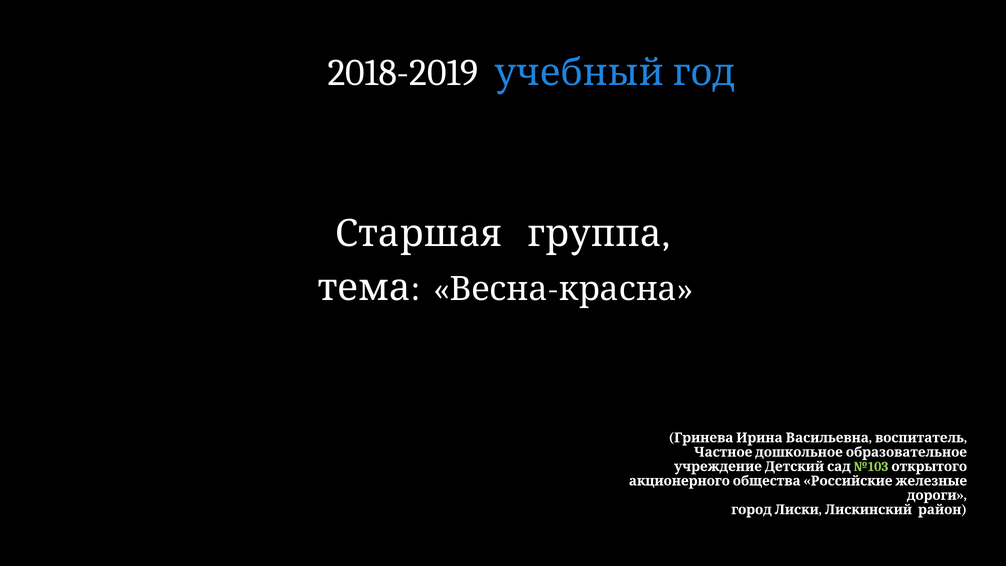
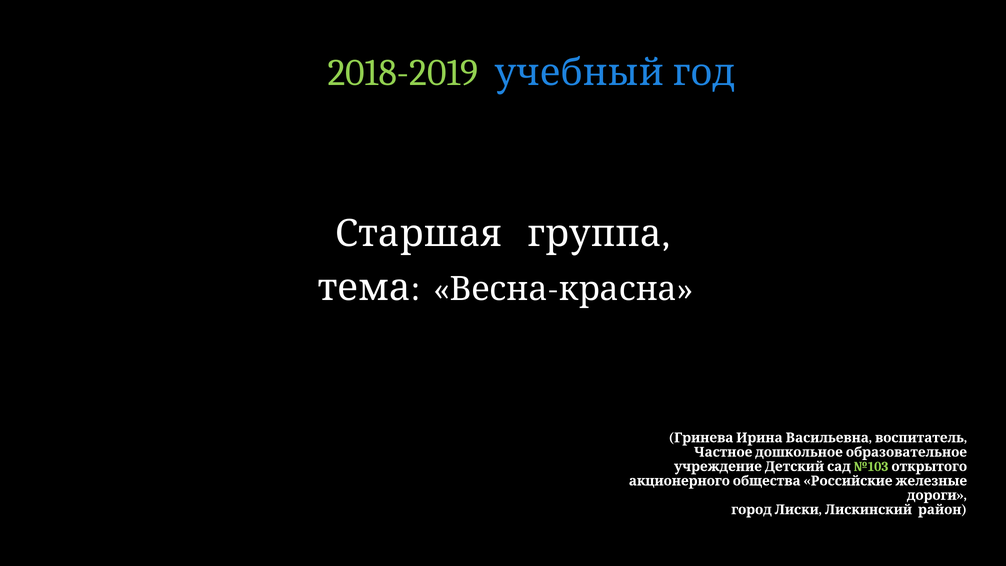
2018-2019 colour: white -> light green
